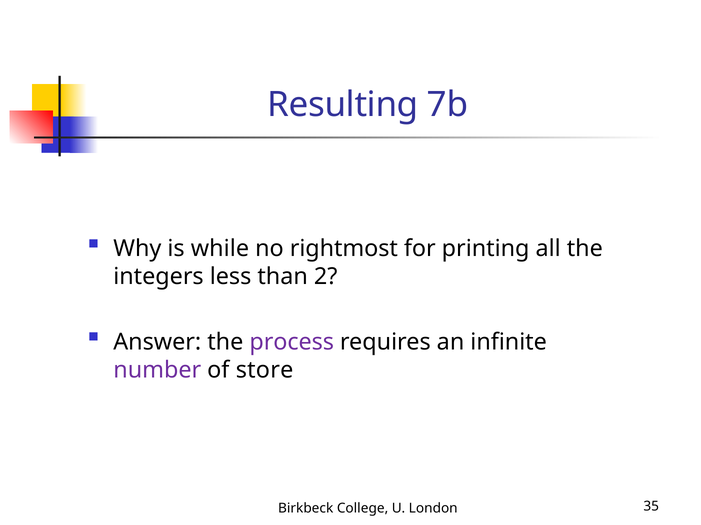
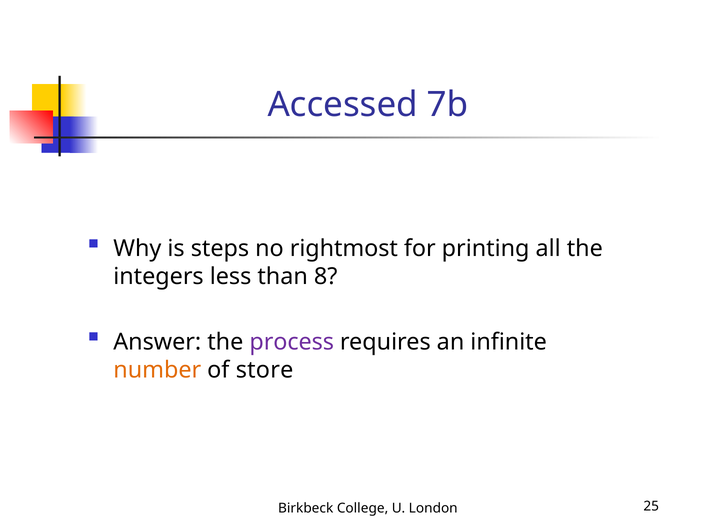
Resulting: Resulting -> Accessed
while: while -> steps
2: 2 -> 8
number colour: purple -> orange
35: 35 -> 25
